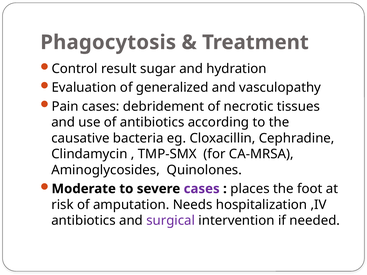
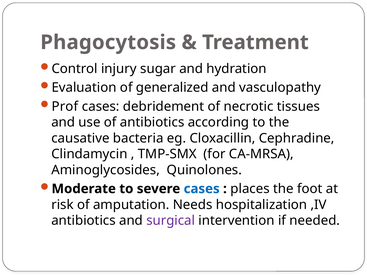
result: result -> injury
Pain: Pain -> Prof
cases at (202, 189) colour: purple -> blue
